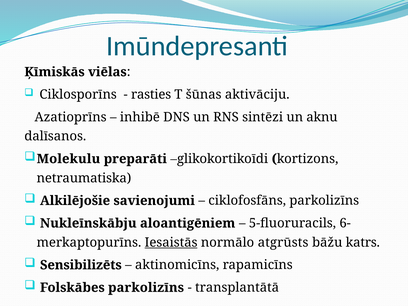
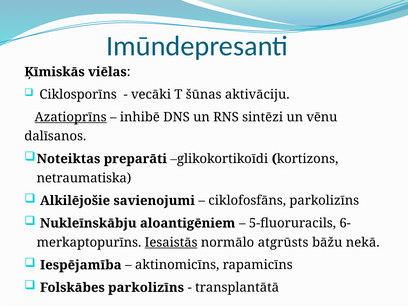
rasties: rasties -> vecāki
Azatioprīns underline: none -> present
aknu: aknu -> vēnu
Molekulu: Molekulu -> Noteiktas
katrs: katrs -> nekā
Sensibilizēts: Sensibilizēts -> Iespējamība
